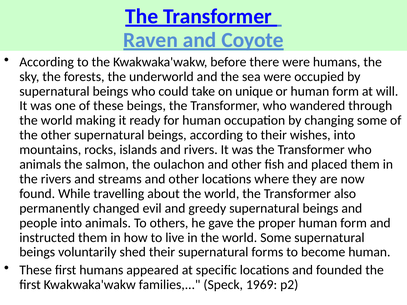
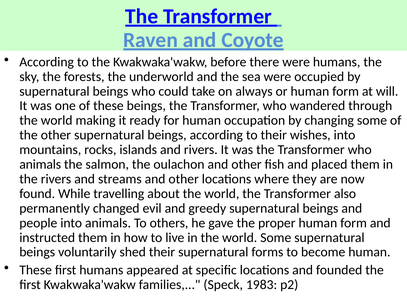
unique: unique -> always
1969: 1969 -> 1983
